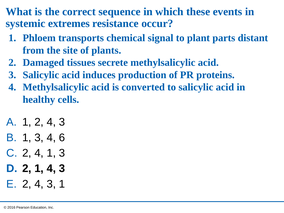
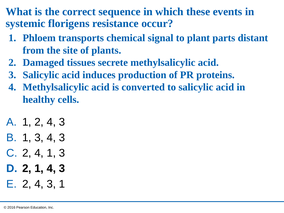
extremes: extremes -> florigens
3 4 6: 6 -> 3
